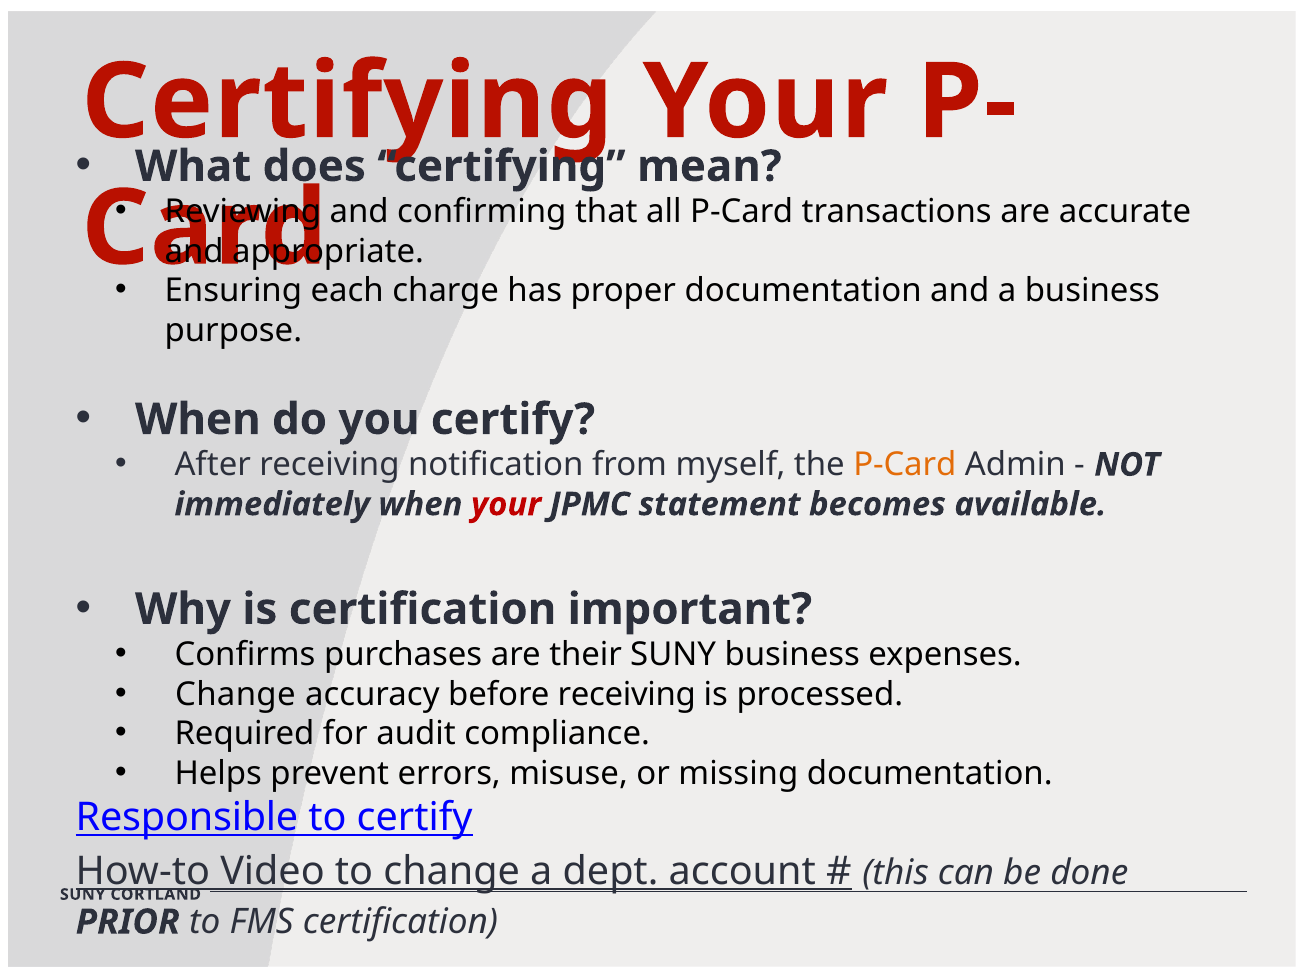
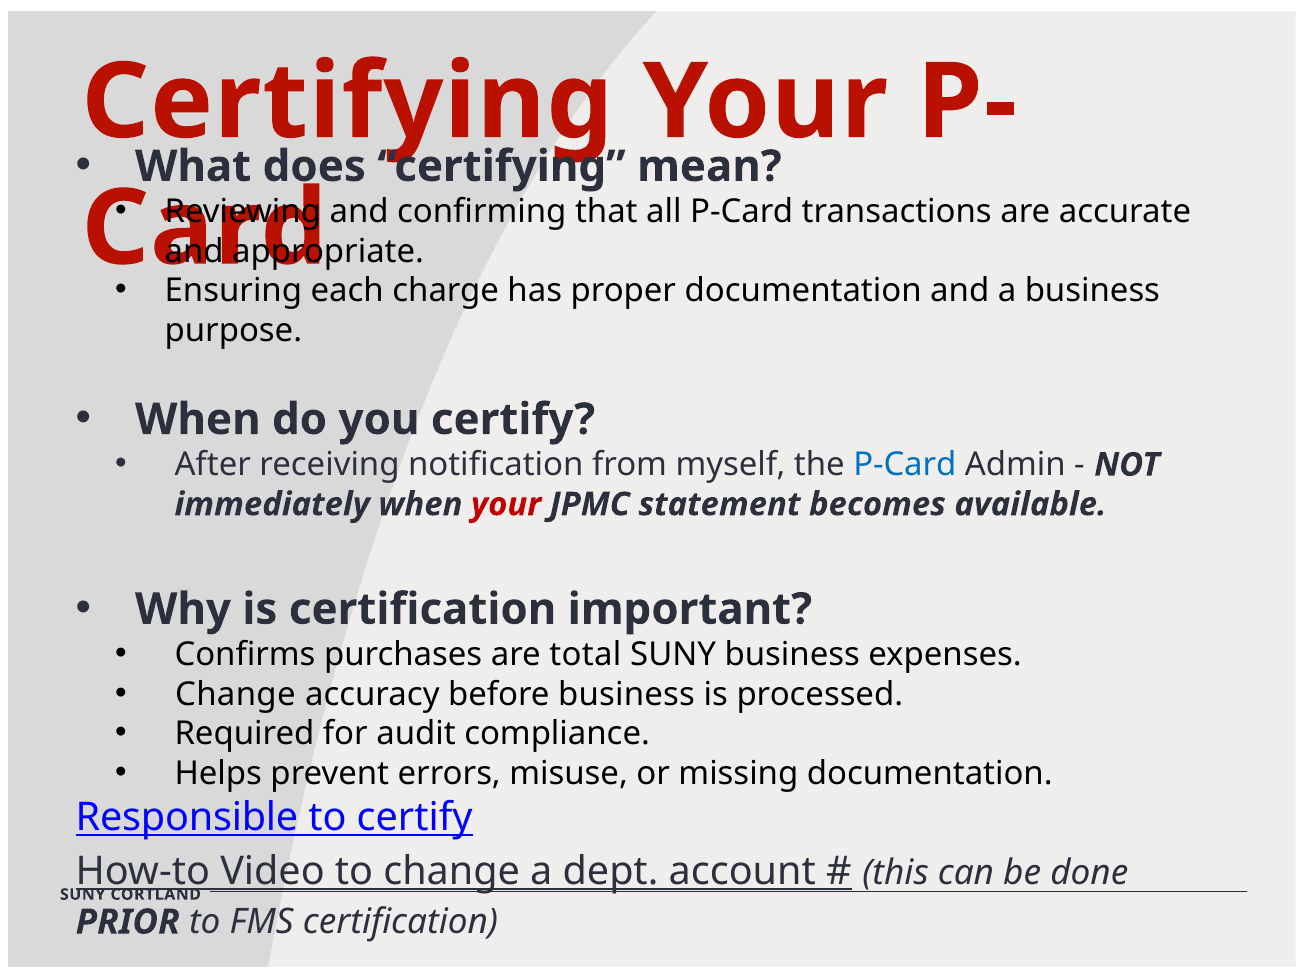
P-Card at (905, 465) colour: orange -> blue
their: their -> total
before receiving: receiving -> business
